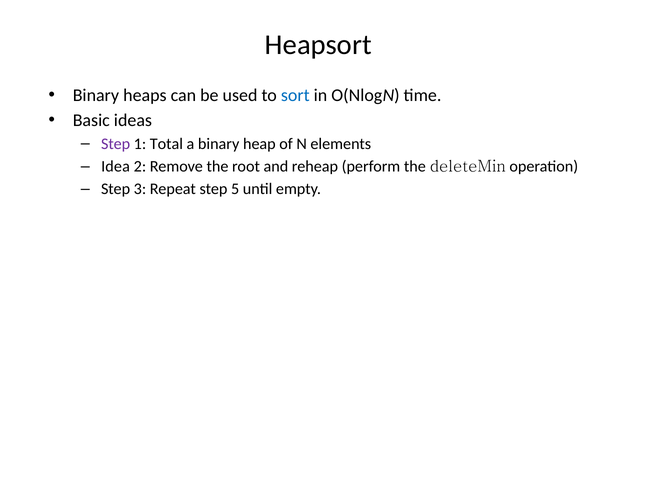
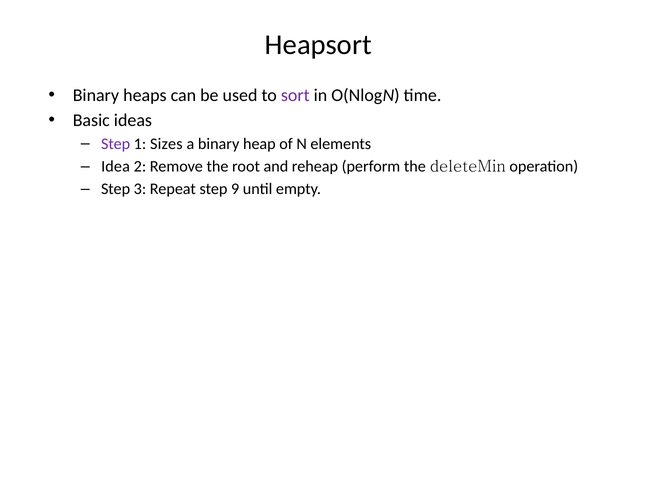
sort colour: blue -> purple
Total: Total -> Sizes
5: 5 -> 9
